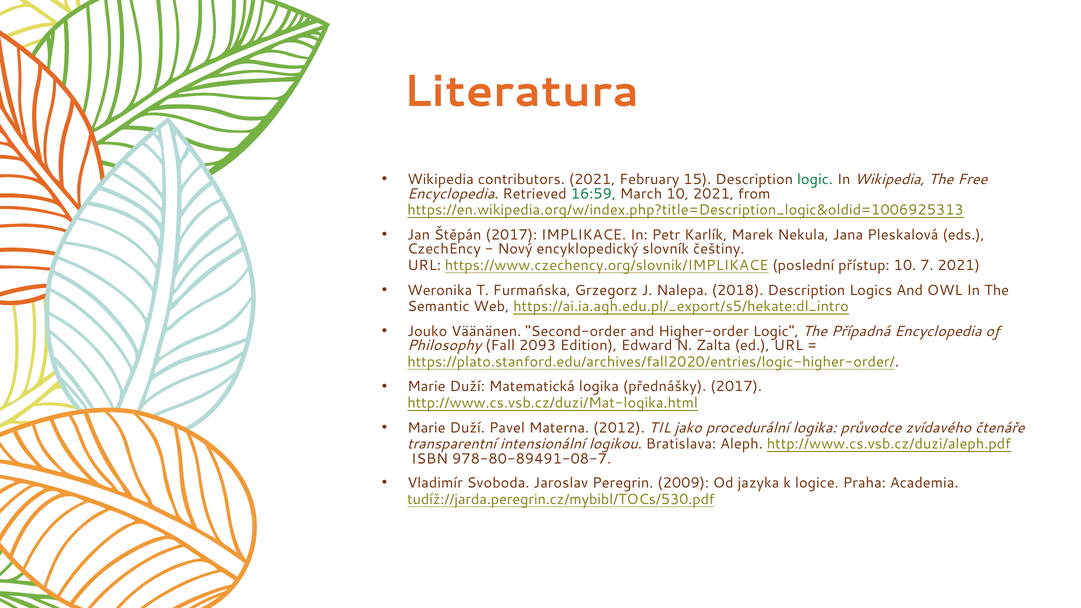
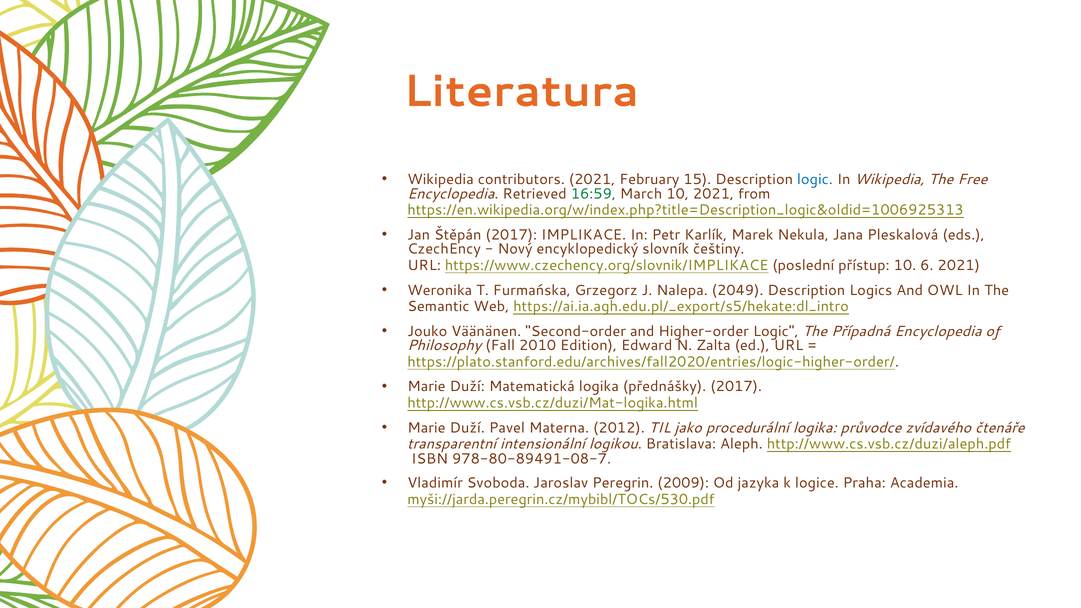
logic at (815, 180) colour: green -> blue
7: 7 -> 6
2018: 2018 -> 2049
2093: 2093 -> 2010
tudíž://jarda.peregrin.cz/mybibl/TOCs/530.pdf: tudíž://jarda.peregrin.cz/mybibl/TOCs/530.pdf -> myši://jarda.peregrin.cz/mybibl/TOCs/530.pdf
